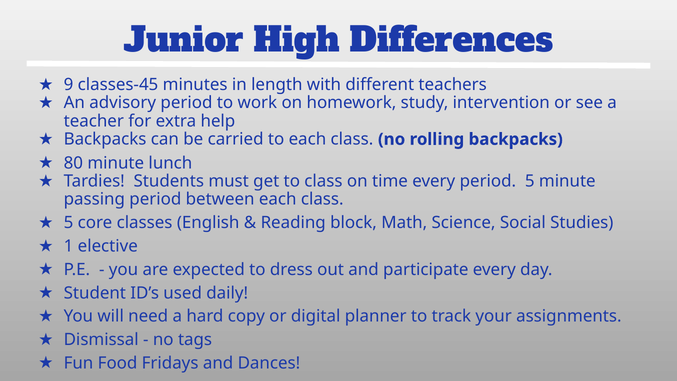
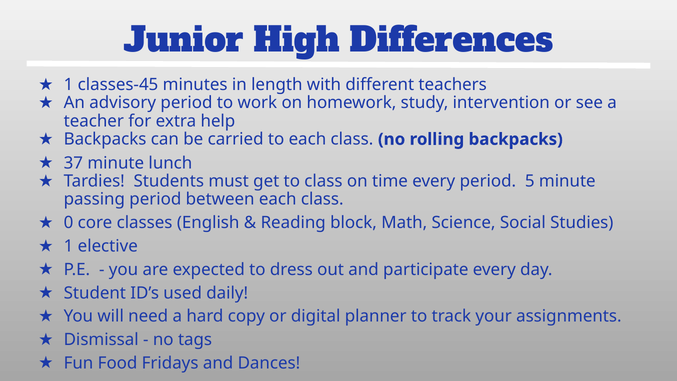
9 at (69, 85): 9 -> 1
80: 80 -> 37
5 at (69, 223): 5 -> 0
